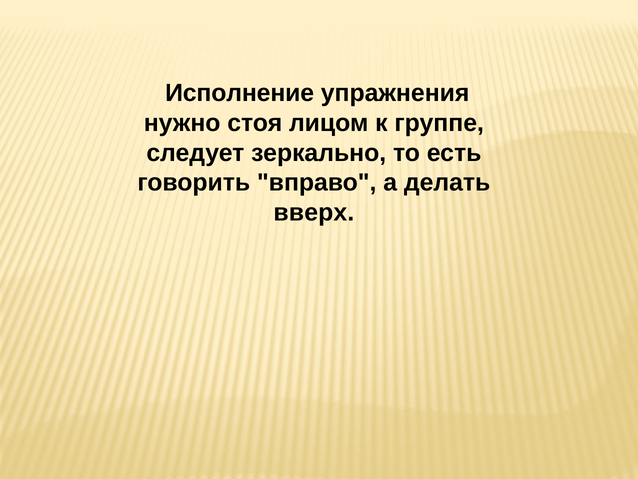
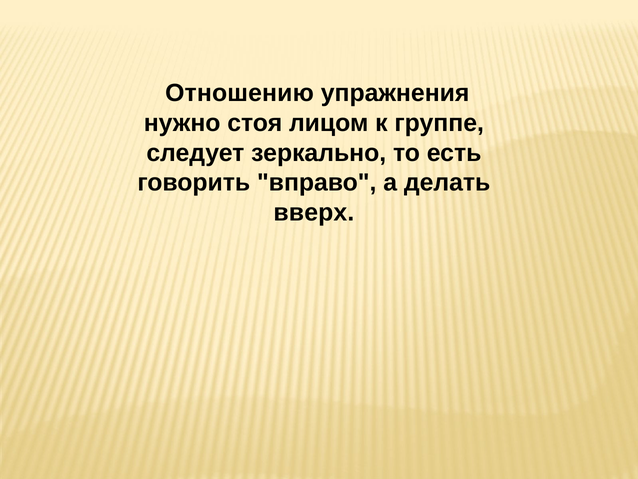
Исполнение: Исполнение -> Отношению
